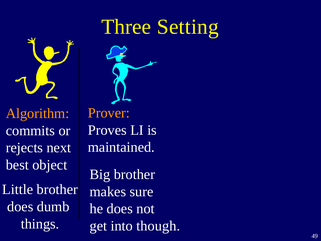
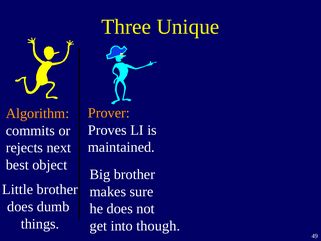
Setting: Setting -> Unique
